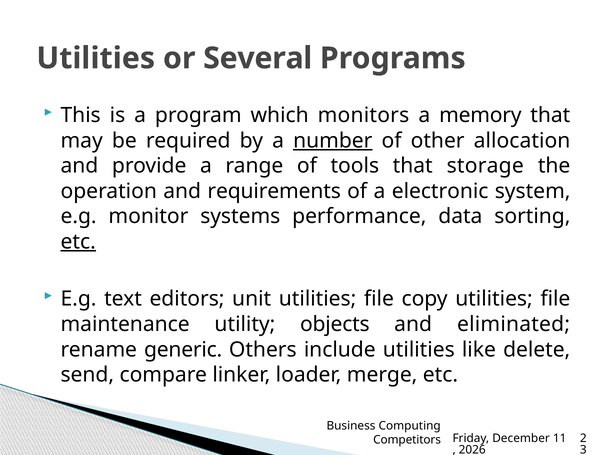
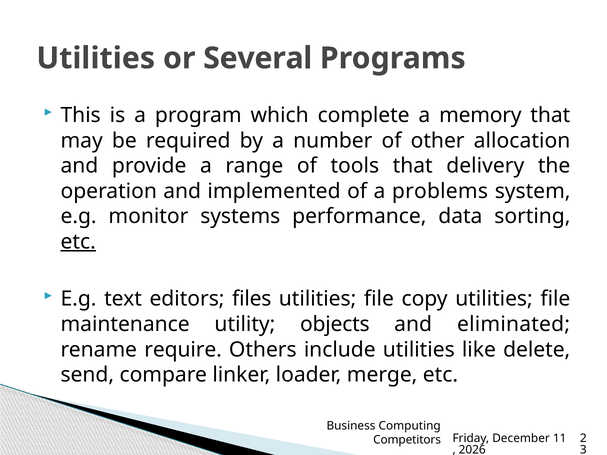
monitors: monitors -> complete
number underline: present -> none
storage: storage -> delivery
requirements: requirements -> implemented
electronic: electronic -> problems
unit: unit -> files
generic: generic -> require
